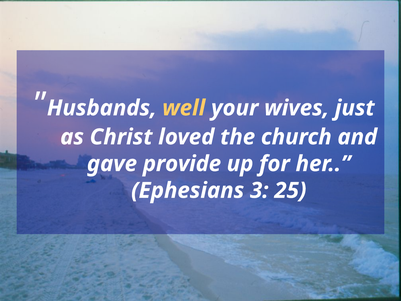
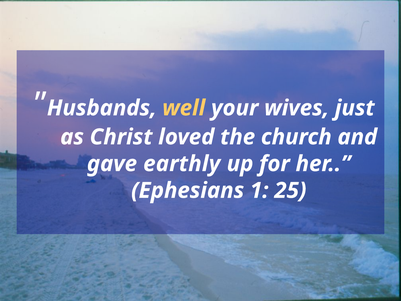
provide: provide -> earthly
3: 3 -> 1
